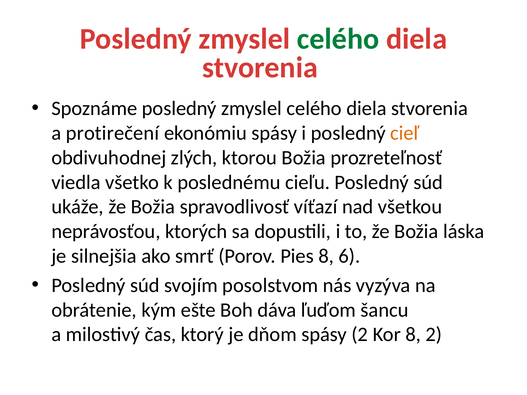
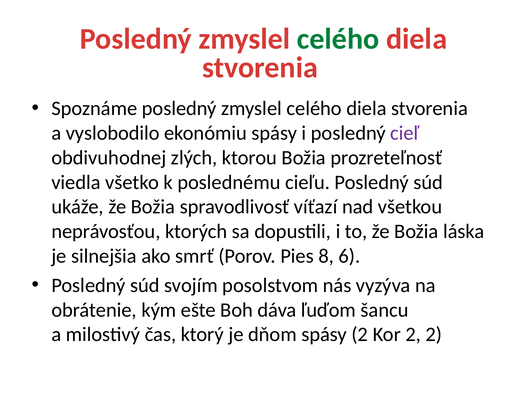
protirečení: protirečení -> vyslobodilo
cieľ colour: orange -> purple
Kor 8: 8 -> 2
